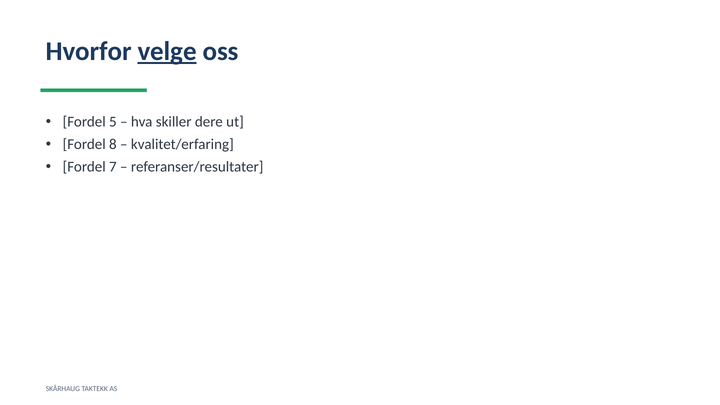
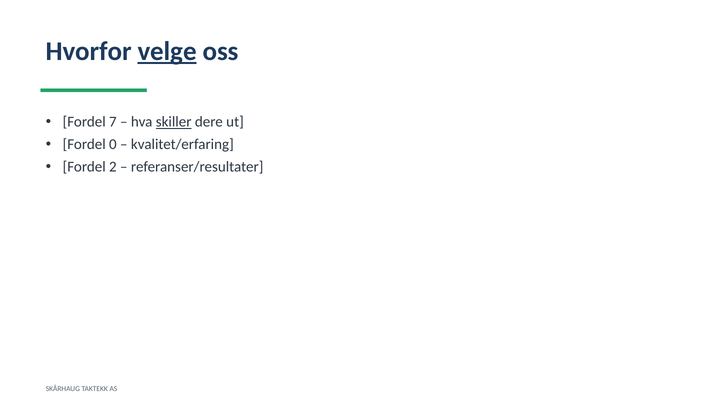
5: 5 -> 7
skiller underline: none -> present
8: 8 -> 0
7: 7 -> 2
